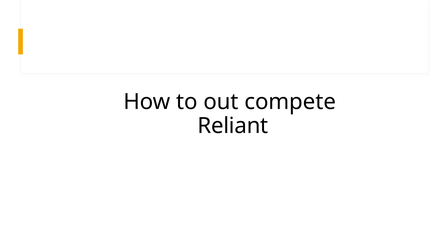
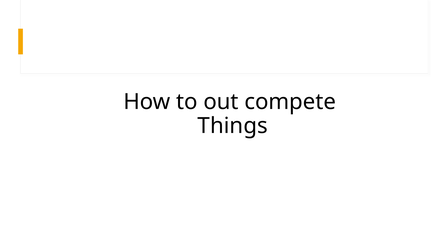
Reliant: Reliant -> Things
